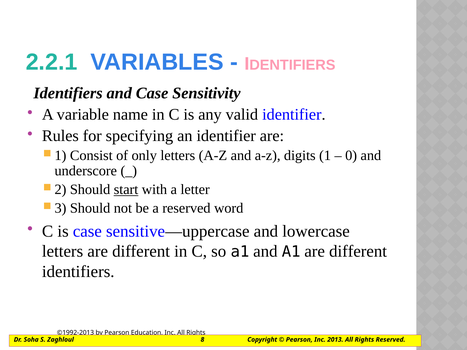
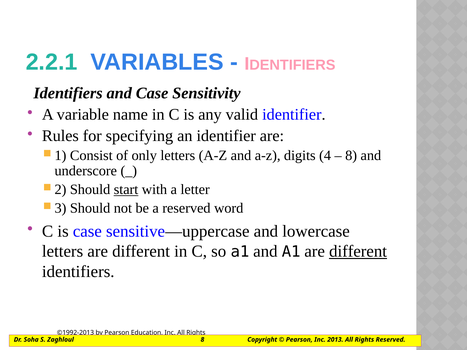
1: 1 -> 4
0 at (351, 156): 0 -> 8
different at (358, 252) underline: none -> present
